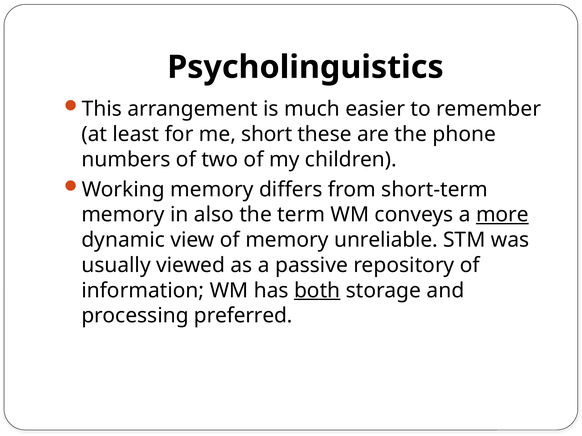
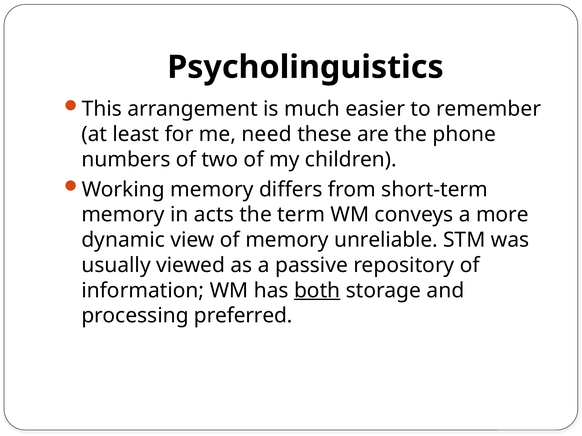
short: short -> need
also: also -> acts
more underline: present -> none
